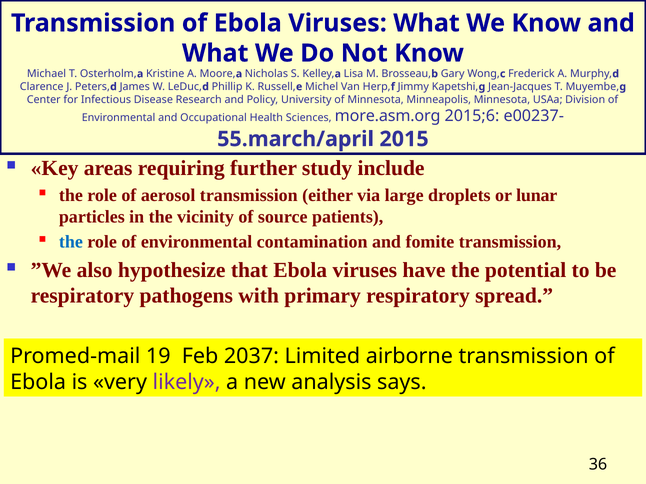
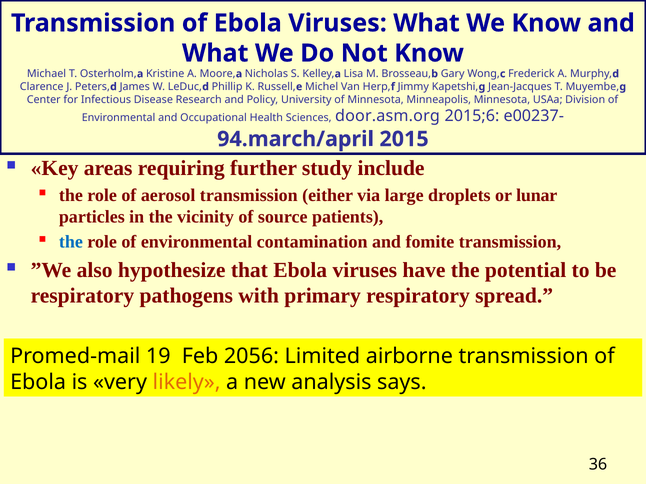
more.asm.org: more.asm.org -> door.asm.org
55.march/april: 55.march/april -> 94.march/april
2037: 2037 -> 2056
likely colour: purple -> orange
